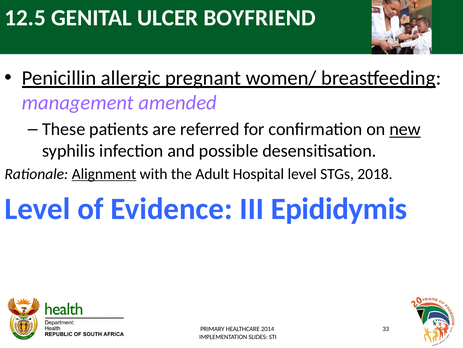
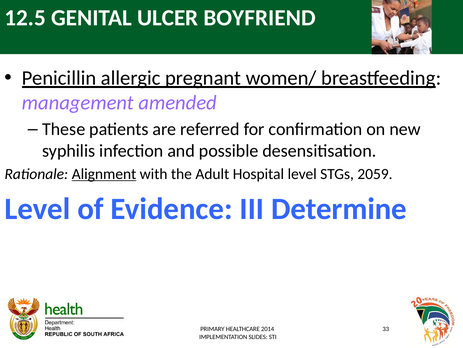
new underline: present -> none
2018: 2018 -> 2059
Epididymis: Epididymis -> Determine
